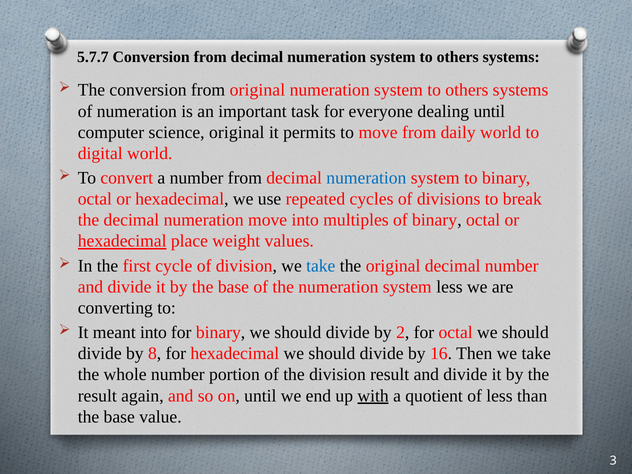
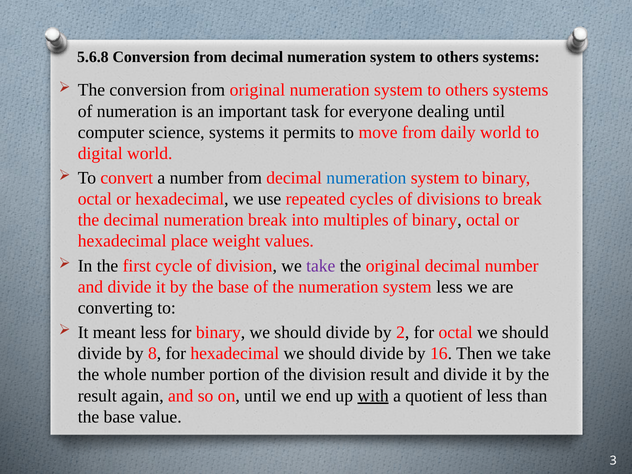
5.7.7: 5.7.7 -> 5.6.8
science original: original -> systems
numeration move: move -> break
hexadecimal at (122, 241) underline: present -> none
take at (321, 266) colour: blue -> purple
meant into: into -> less
